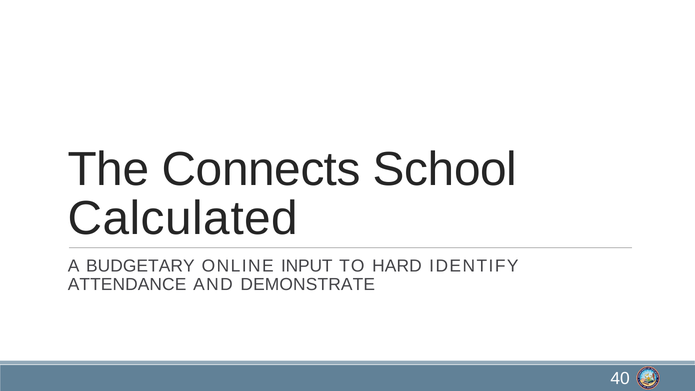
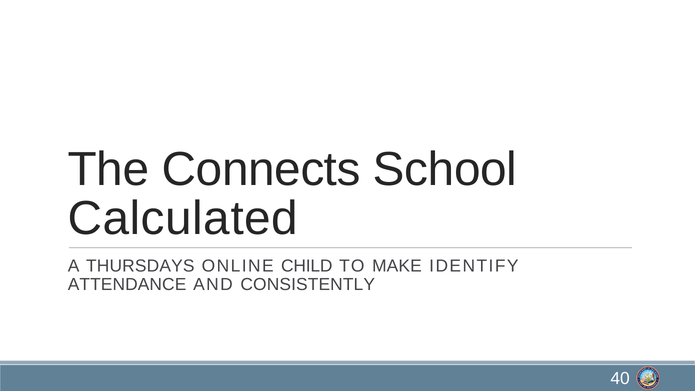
BUDGETARY: BUDGETARY -> THURSDAYS
INPUT: INPUT -> CHILD
HARD: HARD -> MAKE
DEMONSTRATE: DEMONSTRATE -> CONSISTENTLY
